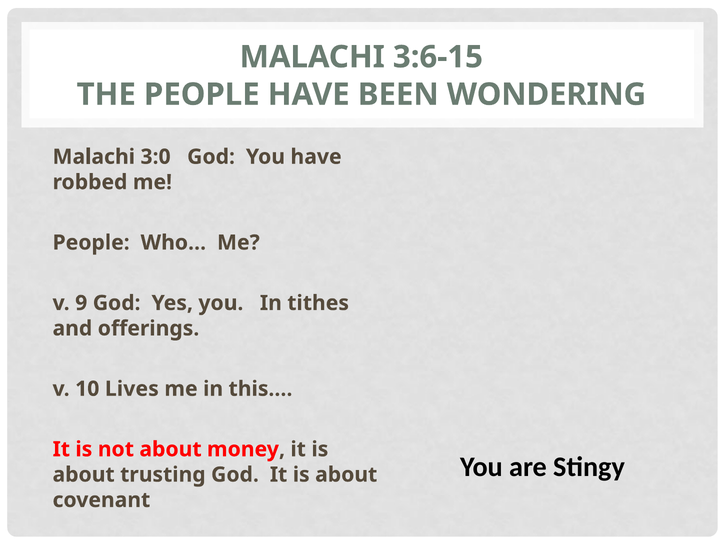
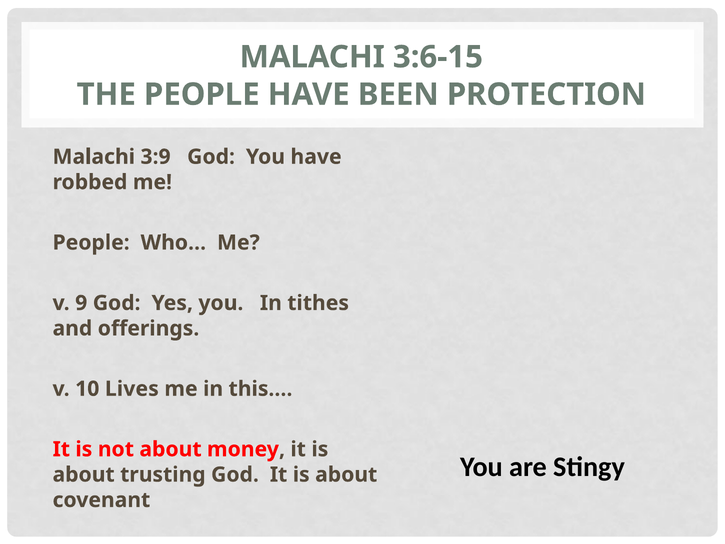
WONDERING: WONDERING -> PROTECTION
3:0: 3:0 -> 3:9
